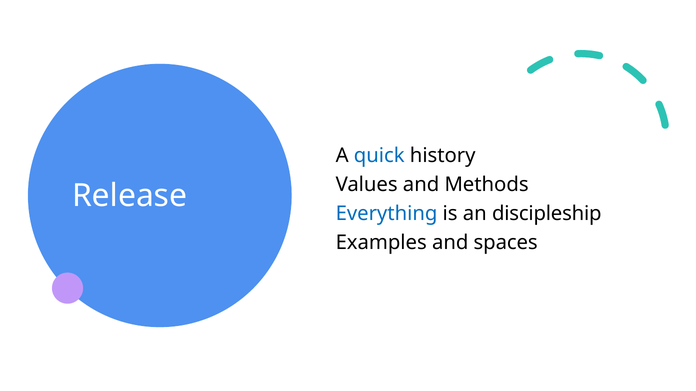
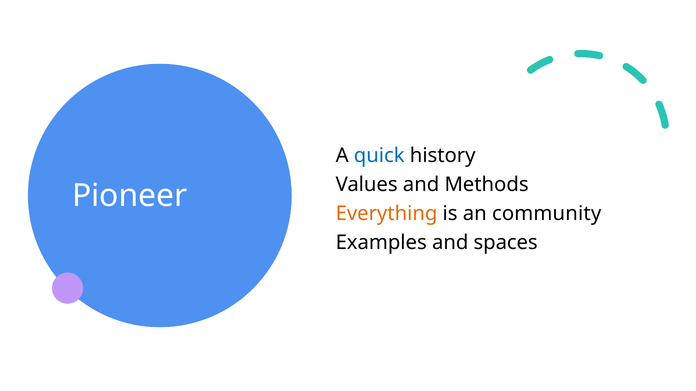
Release: Release -> Pioneer
Everything colour: blue -> orange
discipleship: discipleship -> community
